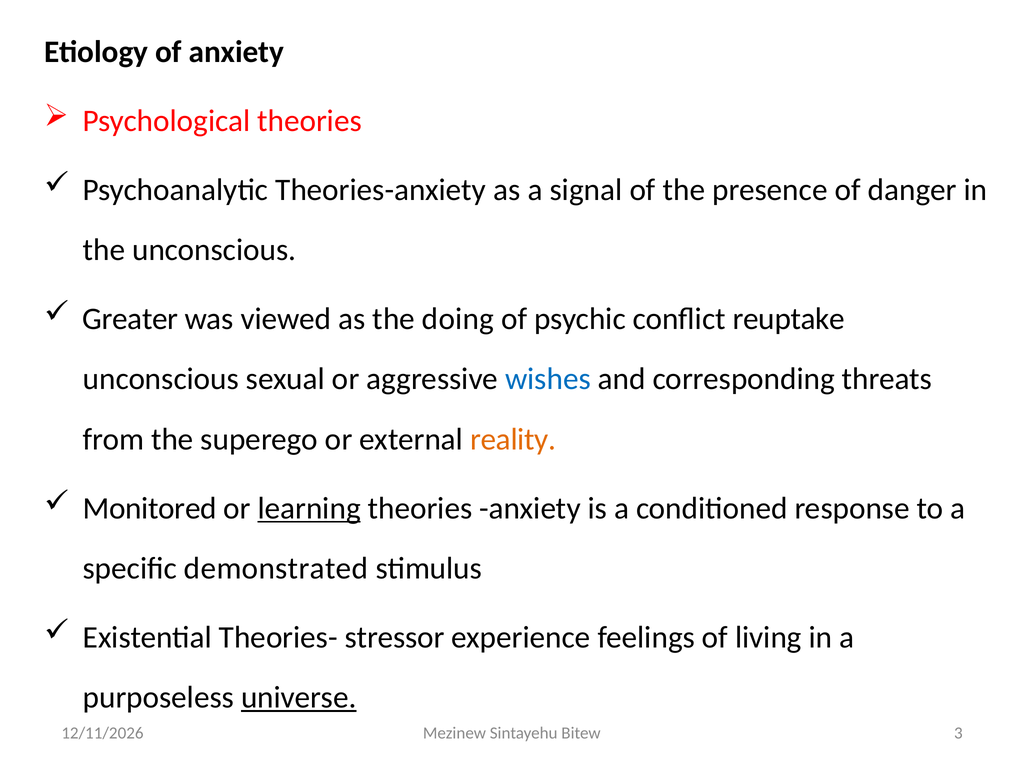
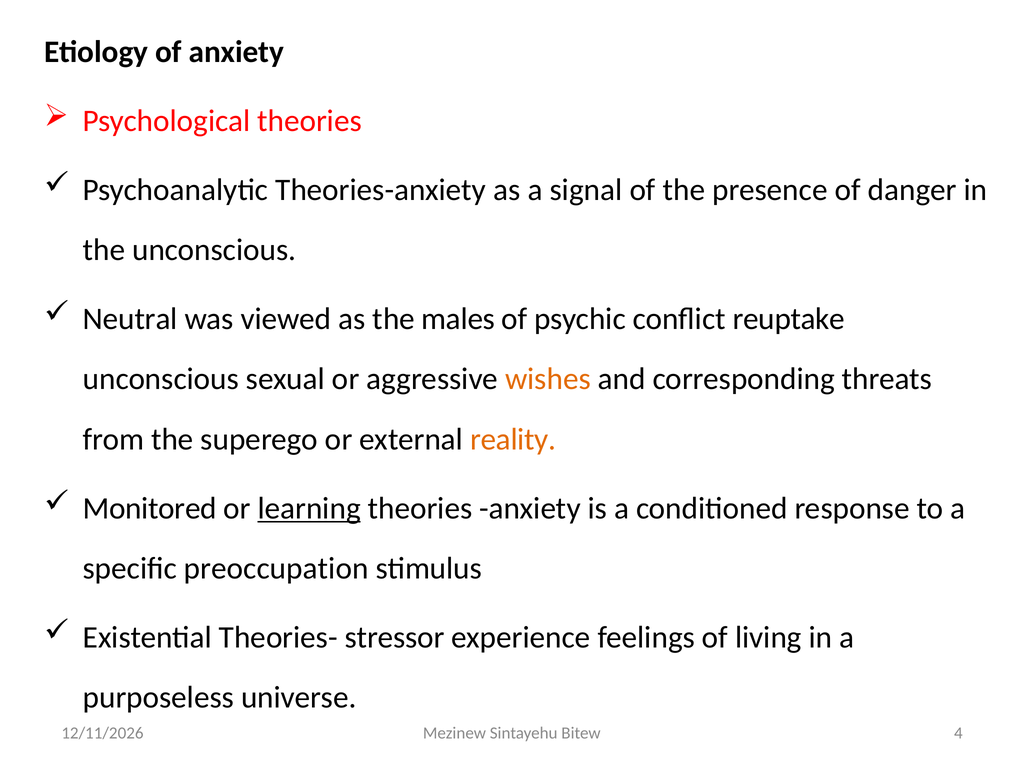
Greater: Greater -> Neutral
doing: doing -> males
wishes colour: blue -> orange
demonstrated: demonstrated -> preoccupation
universe underline: present -> none
3: 3 -> 4
